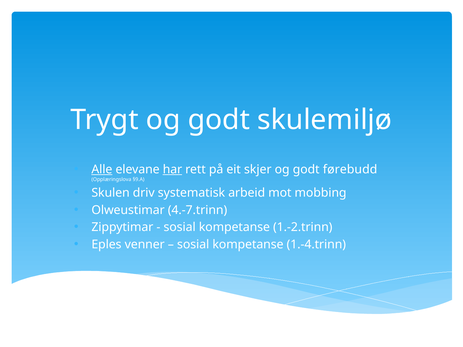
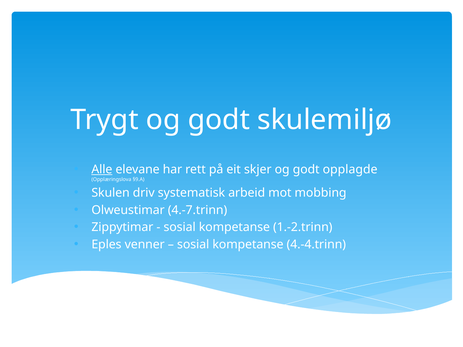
har underline: present -> none
førebudd: førebudd -> opplagde
1.-4.trinn: 1.-4.trinn -> 4.-4.trinn
